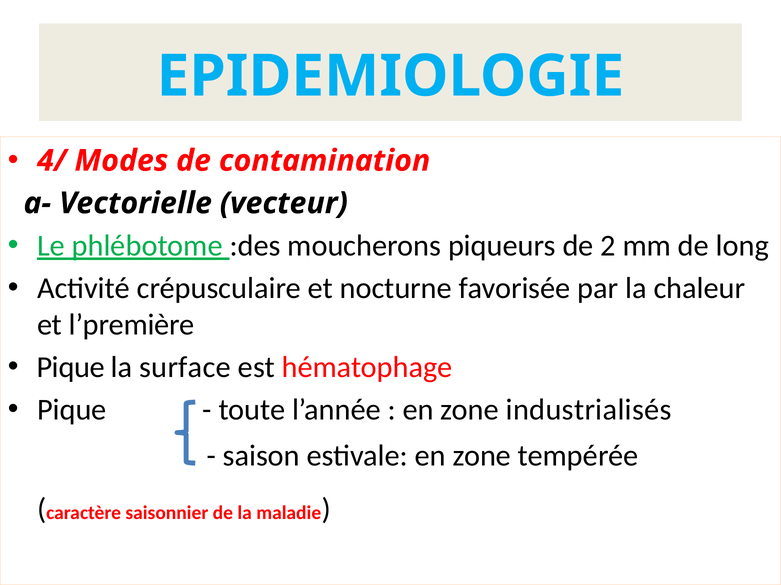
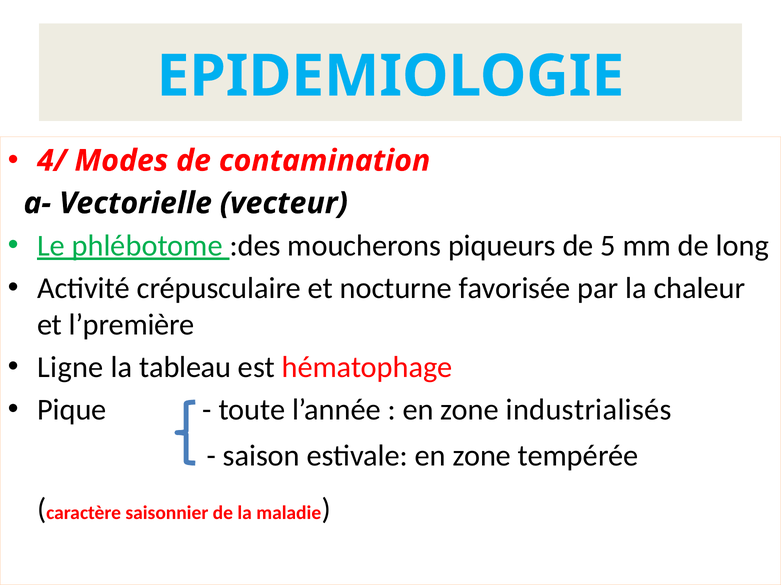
2: 2 -> 5
Pique at (71, 368): Pique -> Ligne
surface: surface -> tableau
